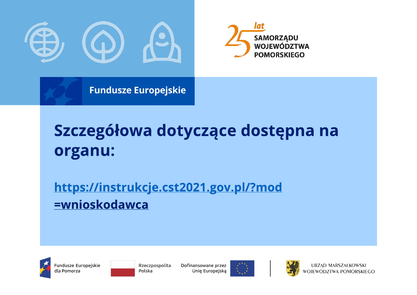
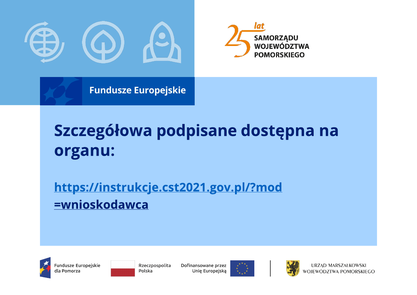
dotyczące: dotyczące -> podpisane
